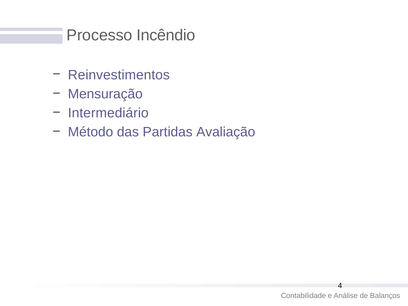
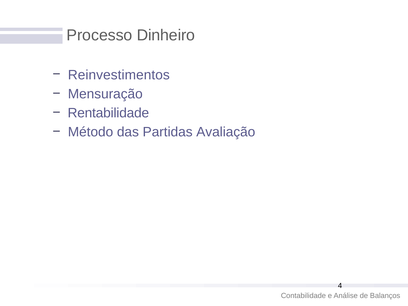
Incêndio: Incêndio -> Dinheiro
Intermediário: Intermediário -> Rentabilidade
